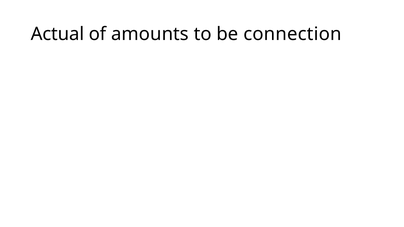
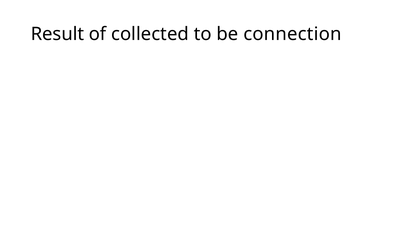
Actual: Actual -> Result
amounts: amounts -> collected
